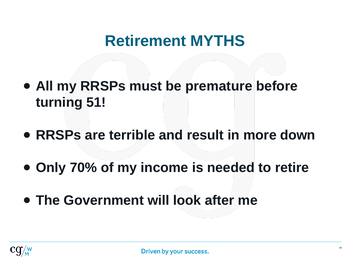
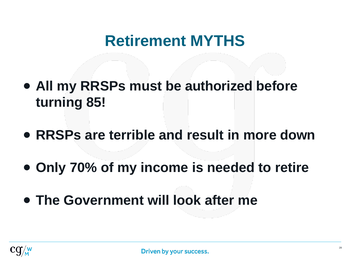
premature: premature -> authorized
51: 51 -> 85
